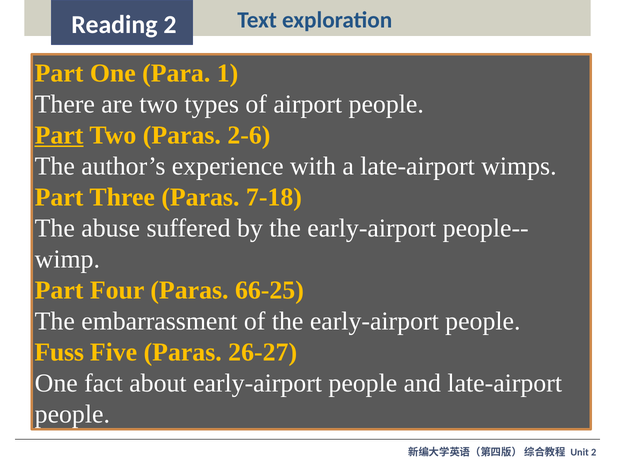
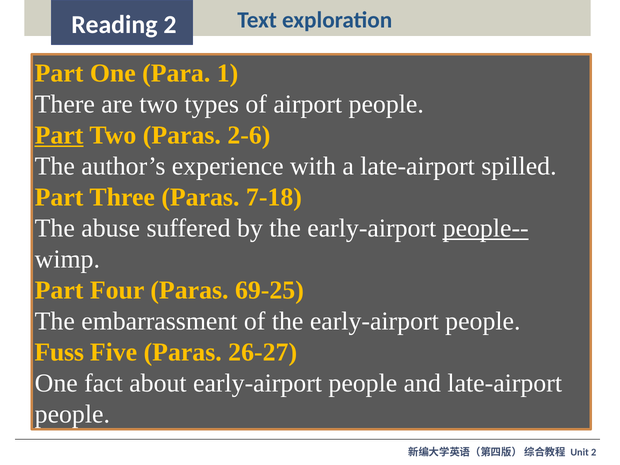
wimps: wimps -> spilled
people-- underline: none -> present
66-25: 66-25 -> 69-25
